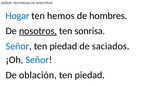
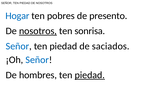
hemos: hemos -> pobres
hombres: hombres -> presento
oblación: oblación -> hombres
piedad at (90, 76) underline: none -> present
